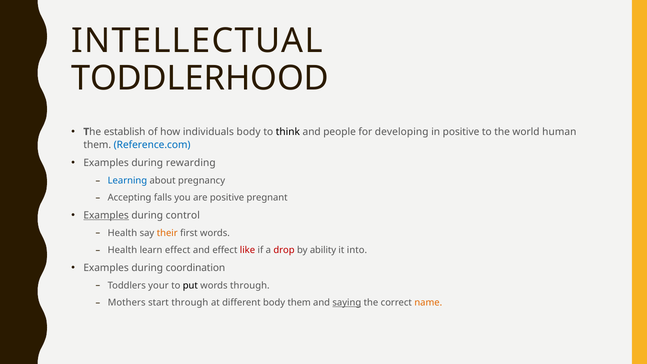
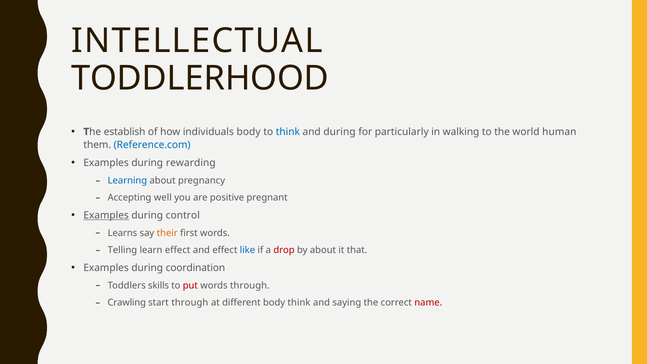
think at (288, 132) colour: black -> blue
and people: people -> during
developing: developing -> particularly
in positive: positive -> walking
falls: falls -> well
Health at (122, 233): Health -> Learns
Health at (122, 250): Health -> Telling
like colour: red -> blue
by ability: ability -> about
into: into -> that
your: your -> skills
put colour: black -> red
Mothers: Mothers -> Crawling
body them: them -> think
saying underline: present -> none
name colour: orange -> red
